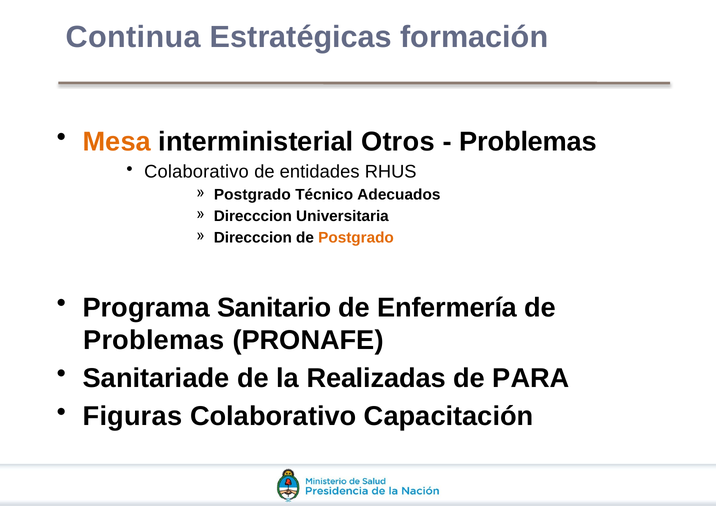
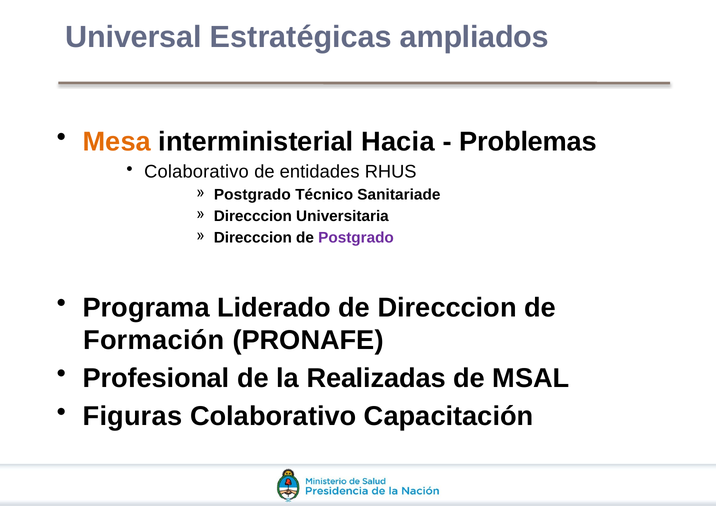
Continua: Continua -> Universal
formación: formación -> ampliados
Otros: Otros -> Hacia
Adecuados: Adecuados -> Sanitariade
Postgrado at (356, 238) colour: orange -> purple
Sanitario: Sanitario -> Liderado
de Enfermería: Enfermería -> Direcccion
Problemas at (154, 340): Problemas -> Formación
Sanitariade: Sanitariade -> Profesional
PARA: PARA -> MSAL
